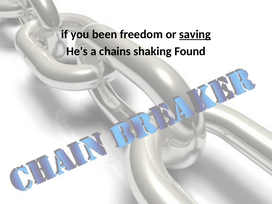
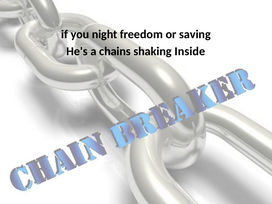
been: been -> night
saving underline: present -> none
Found: Found -> Inside
